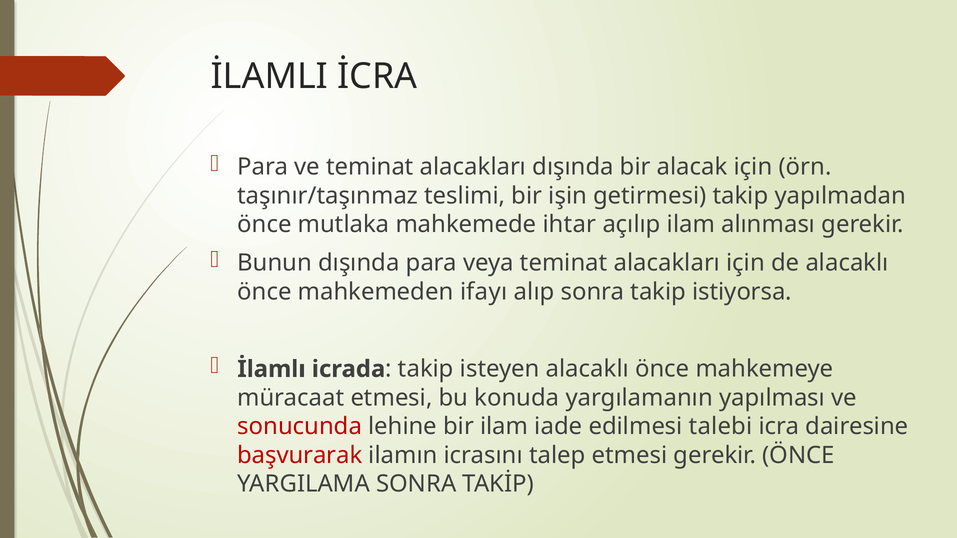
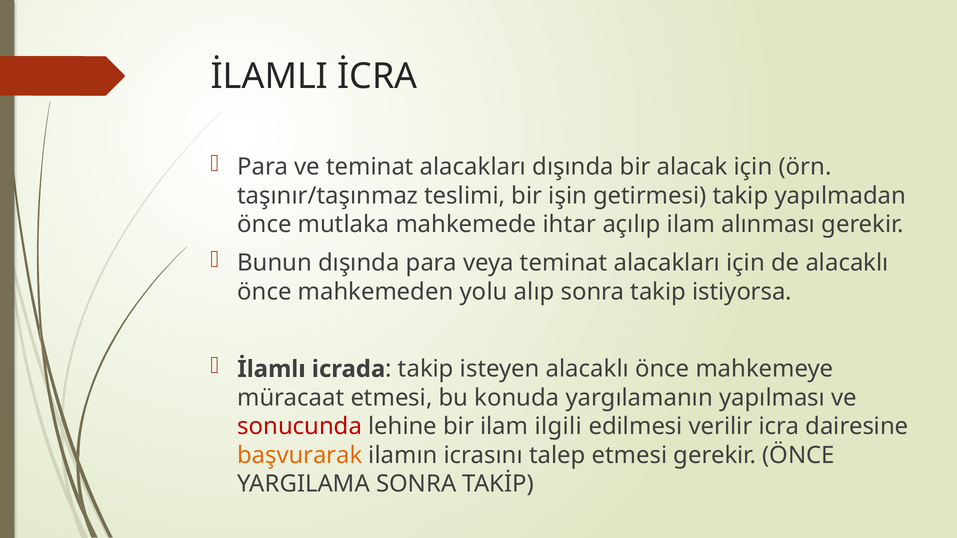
ifayı: ifayı -> yolu
iade: iade -> ilgili
talebi: talebi -> verilir
başvurarak colour: red -> orange
